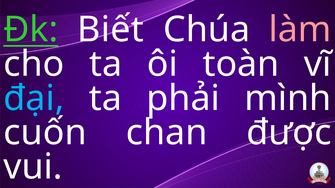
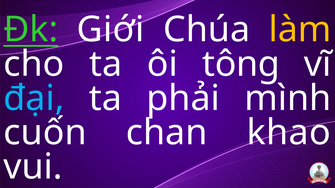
Biết: Biết -> Giới
làm colour: pink -> yellow
toàn: toàn -> tông
được: được -> khao
